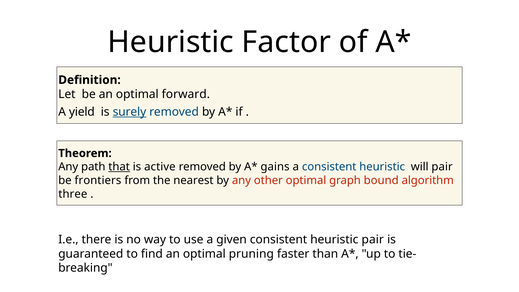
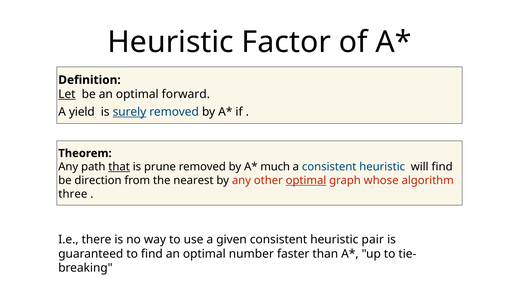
Let underline: none -> present
active: active -> prune
gains: gains -> much
will pair: pair -> find
frontiers: frontiers -> direction
optimal at (306, 180) underline: none -> present
bound: bound -> whose
pruning: pruning -> number
